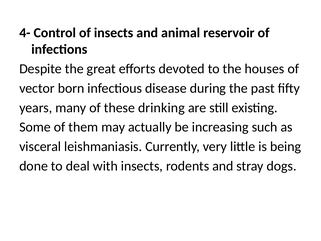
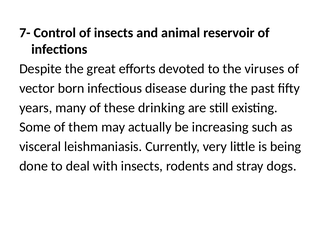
4-: 4- -> 7-
houses: houses -> viruses
